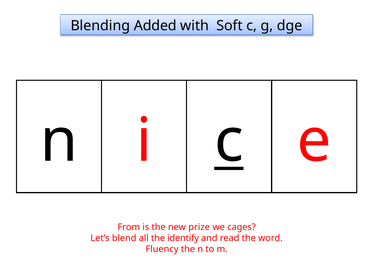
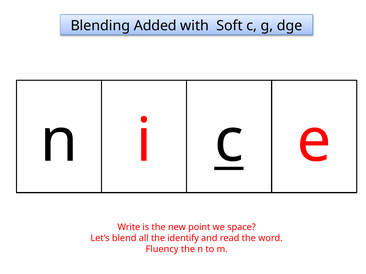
From: From -> Write
prize: prize -> point
cages: cages -> space
